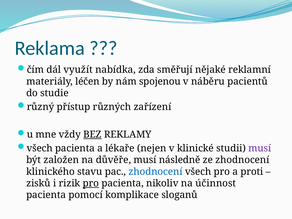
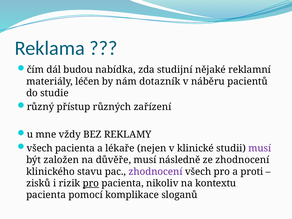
využít: využít -> budou
směřují: směřují -> studijní
spojenou: spojenou -> dotazník
BEZ underline: present -> none
zhodnocení at (156, 172) colour: blue -> purple
účinnost: účinnost -> kontextu
